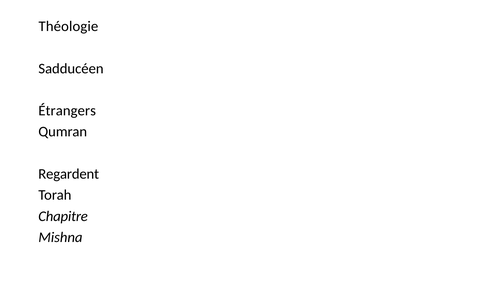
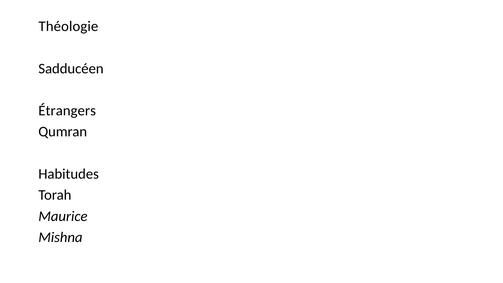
Regardent: Regardent -> Habitudes
Chapitre: Chapitre -> Maurice
